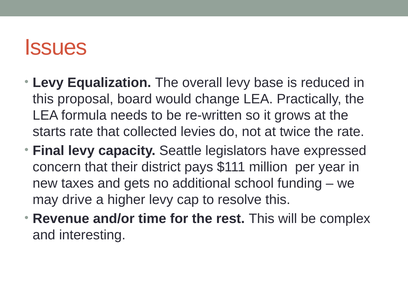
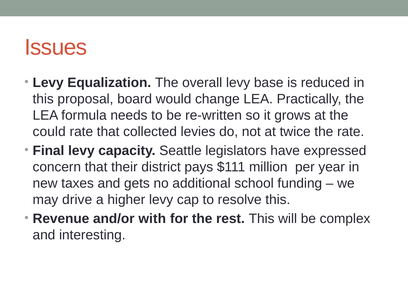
starts: starts -> could
time: time -> with
